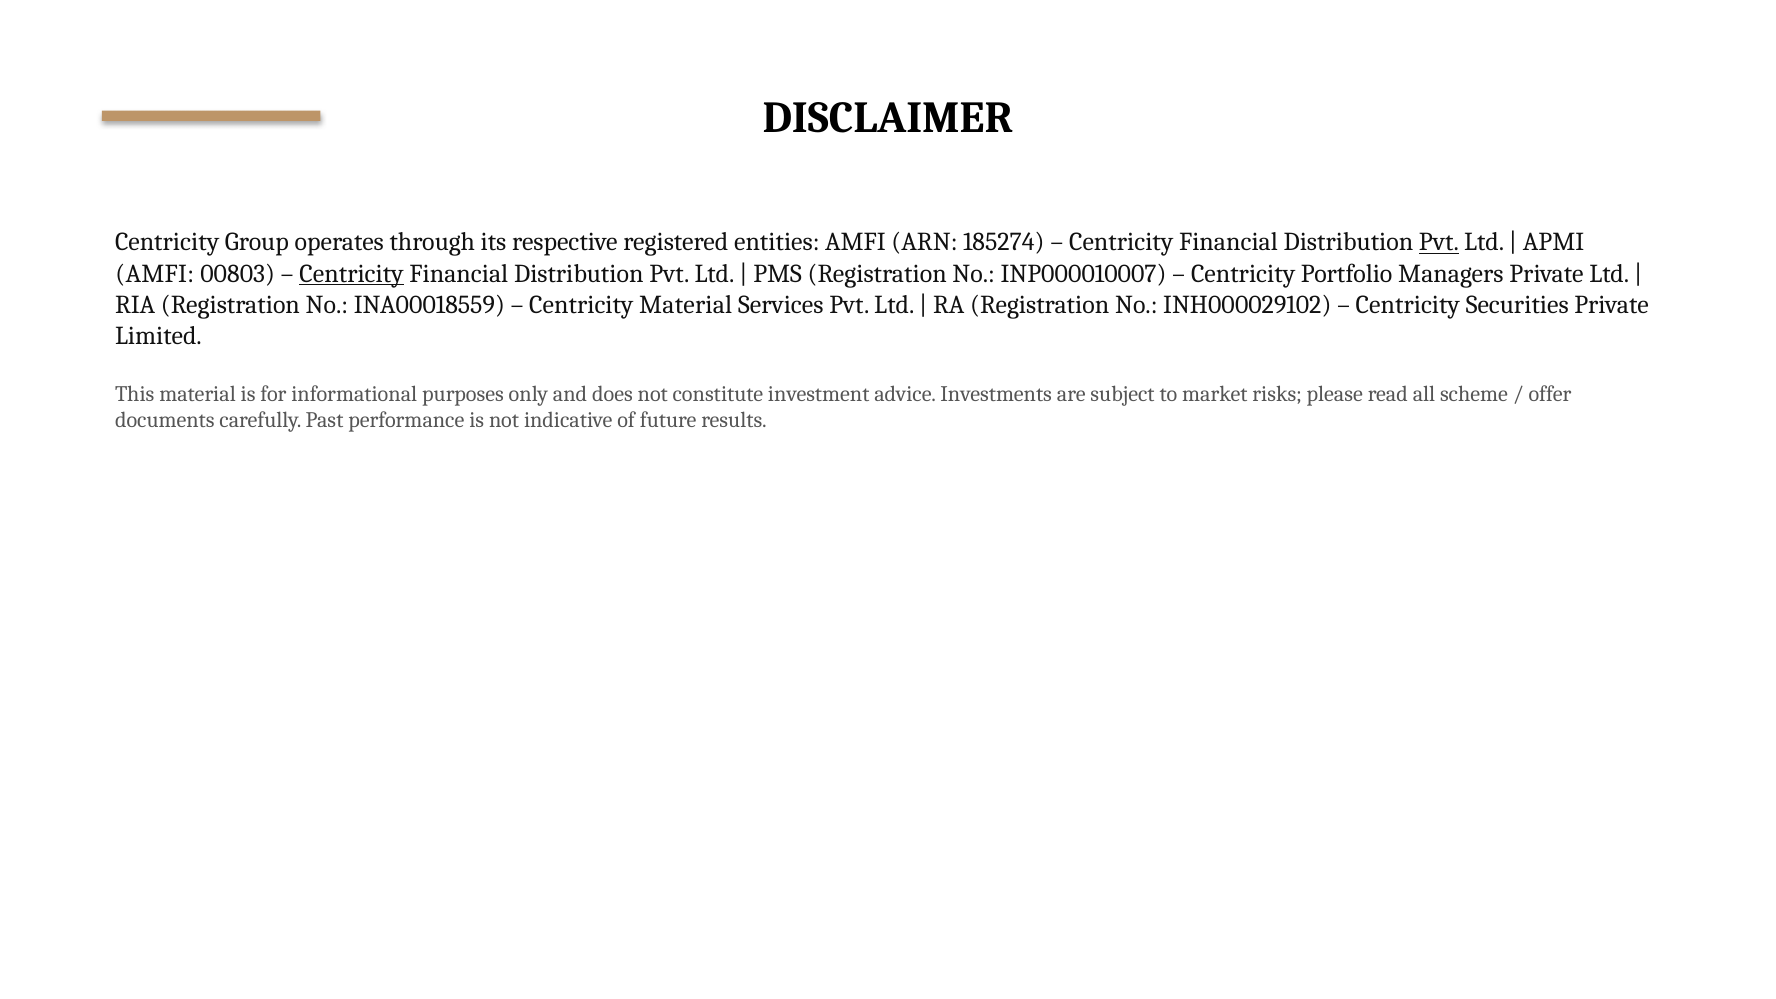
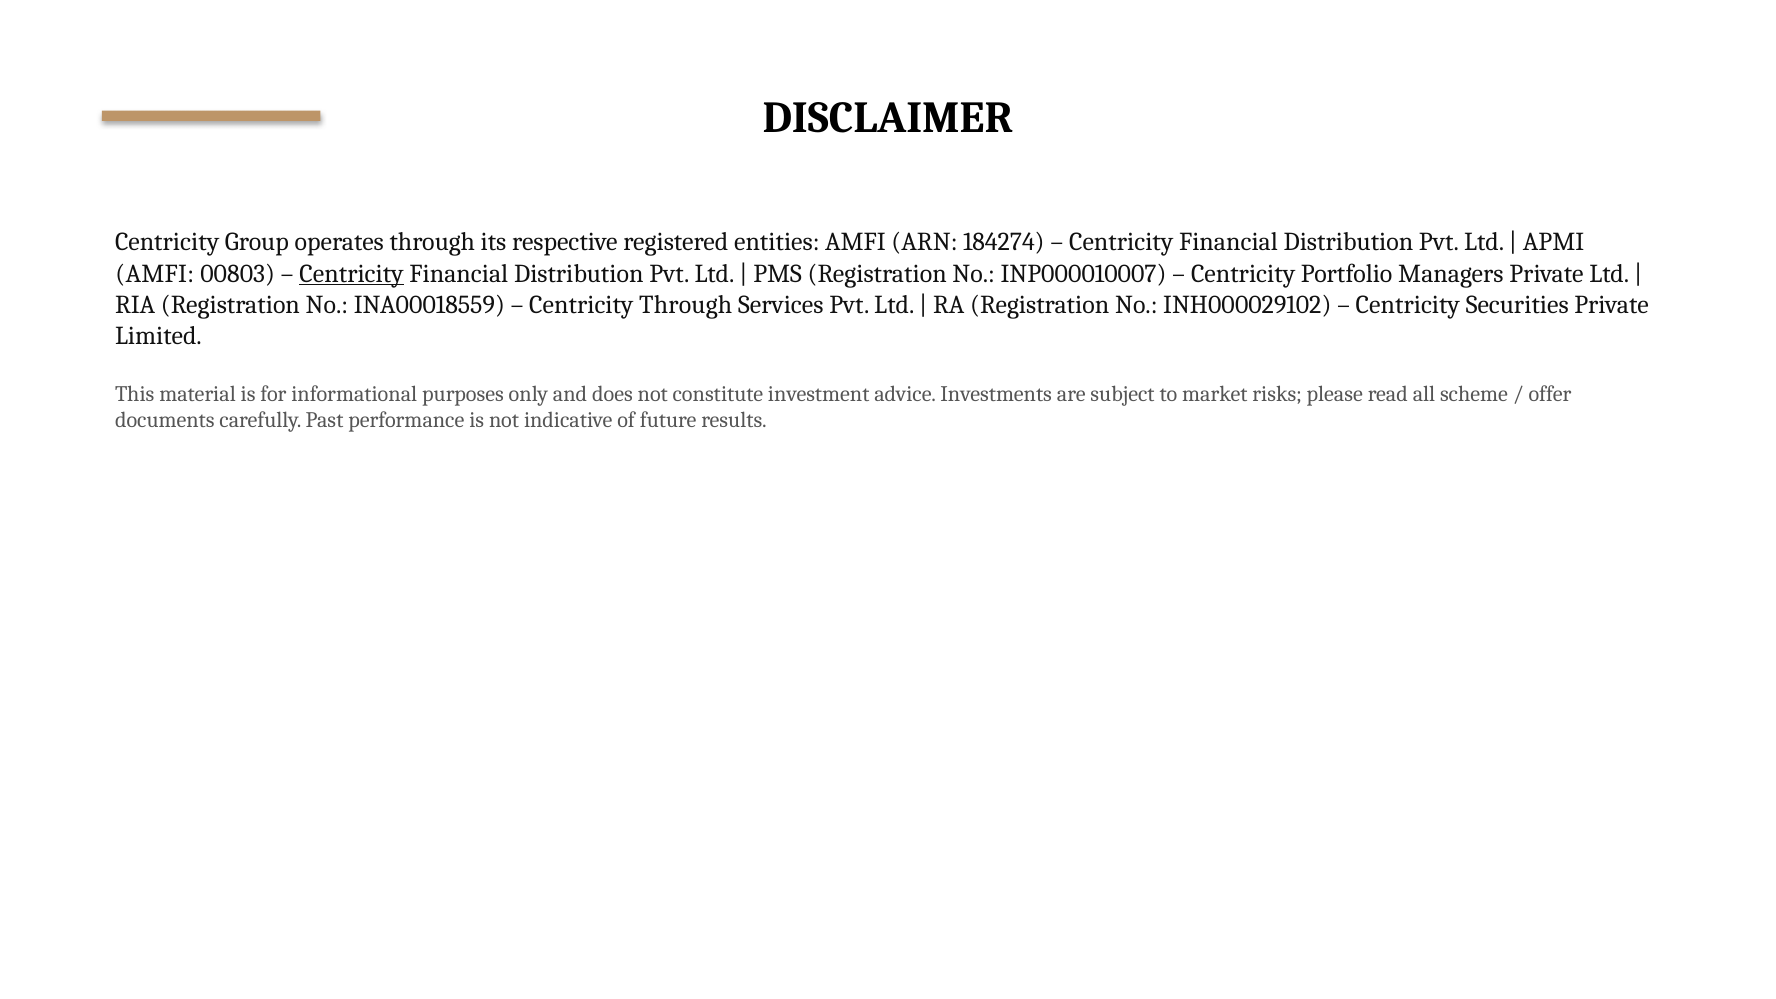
185274: 185274 -> 184274
Pvt at (1439, 242) underline: present -> none
Centricity Material: Material -> Through
